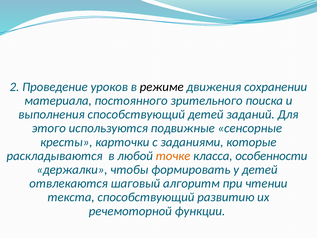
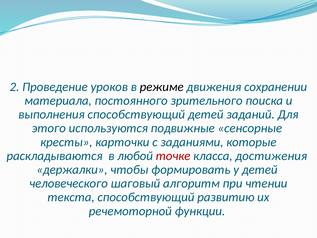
точке colour: orange -> red
особенности: особенности -> достижения
отвлекаются: отвлекаются -> человеческого
